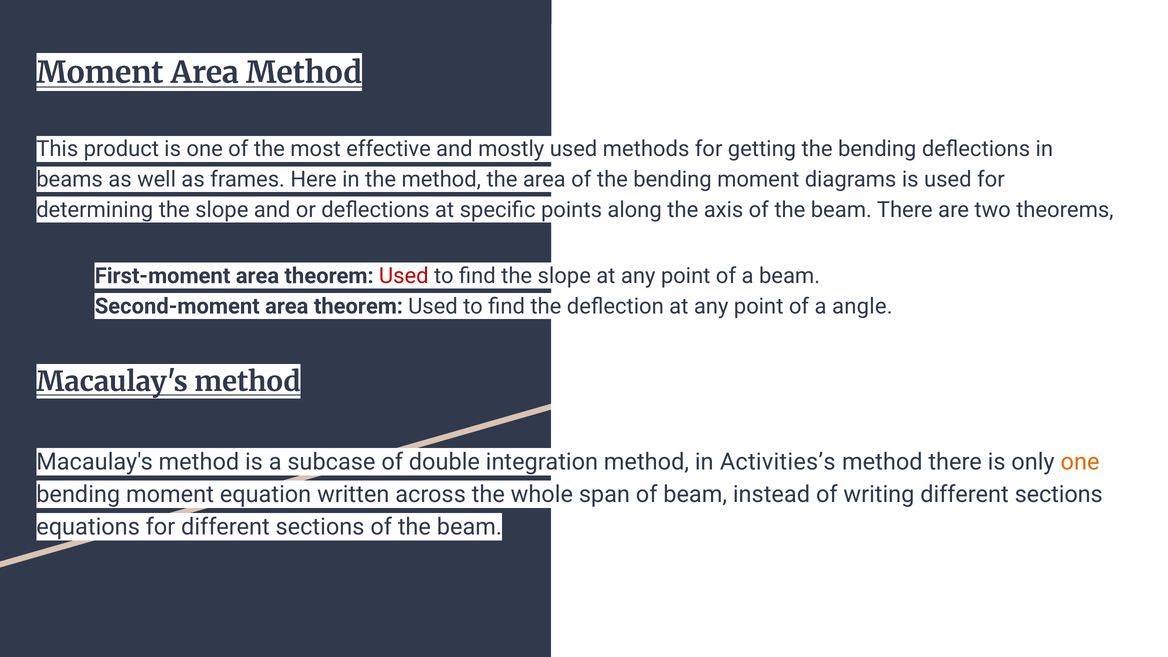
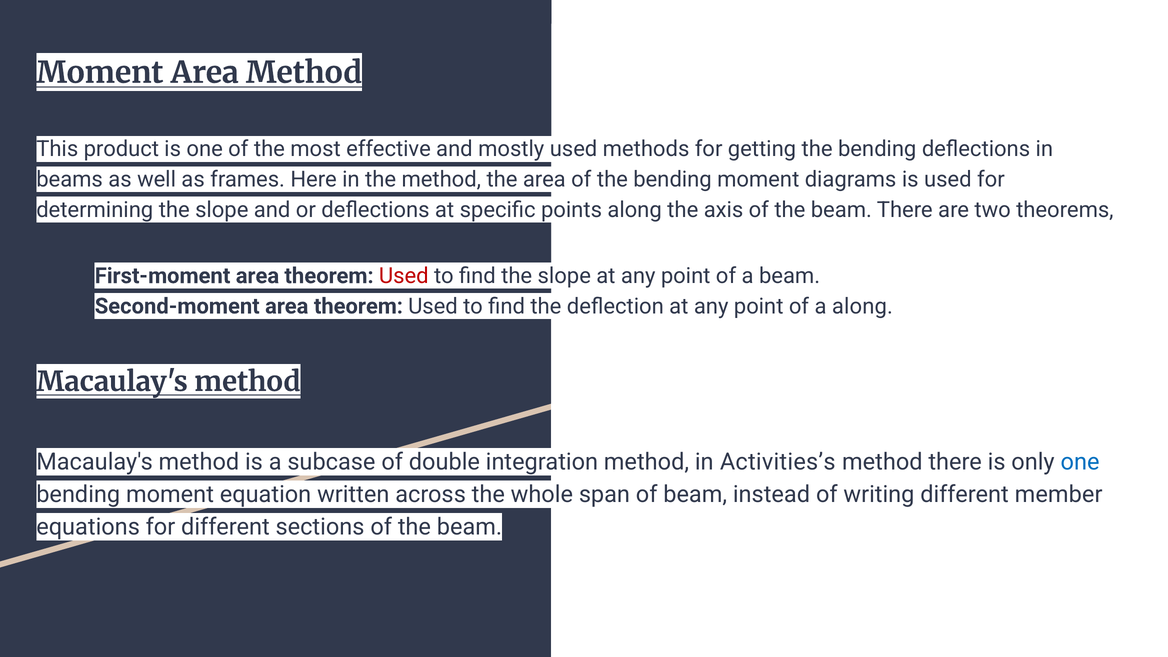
a angle: angle -> along
one at (1080, 462) colour: orange -> blue
writing different sections: sections -> member
